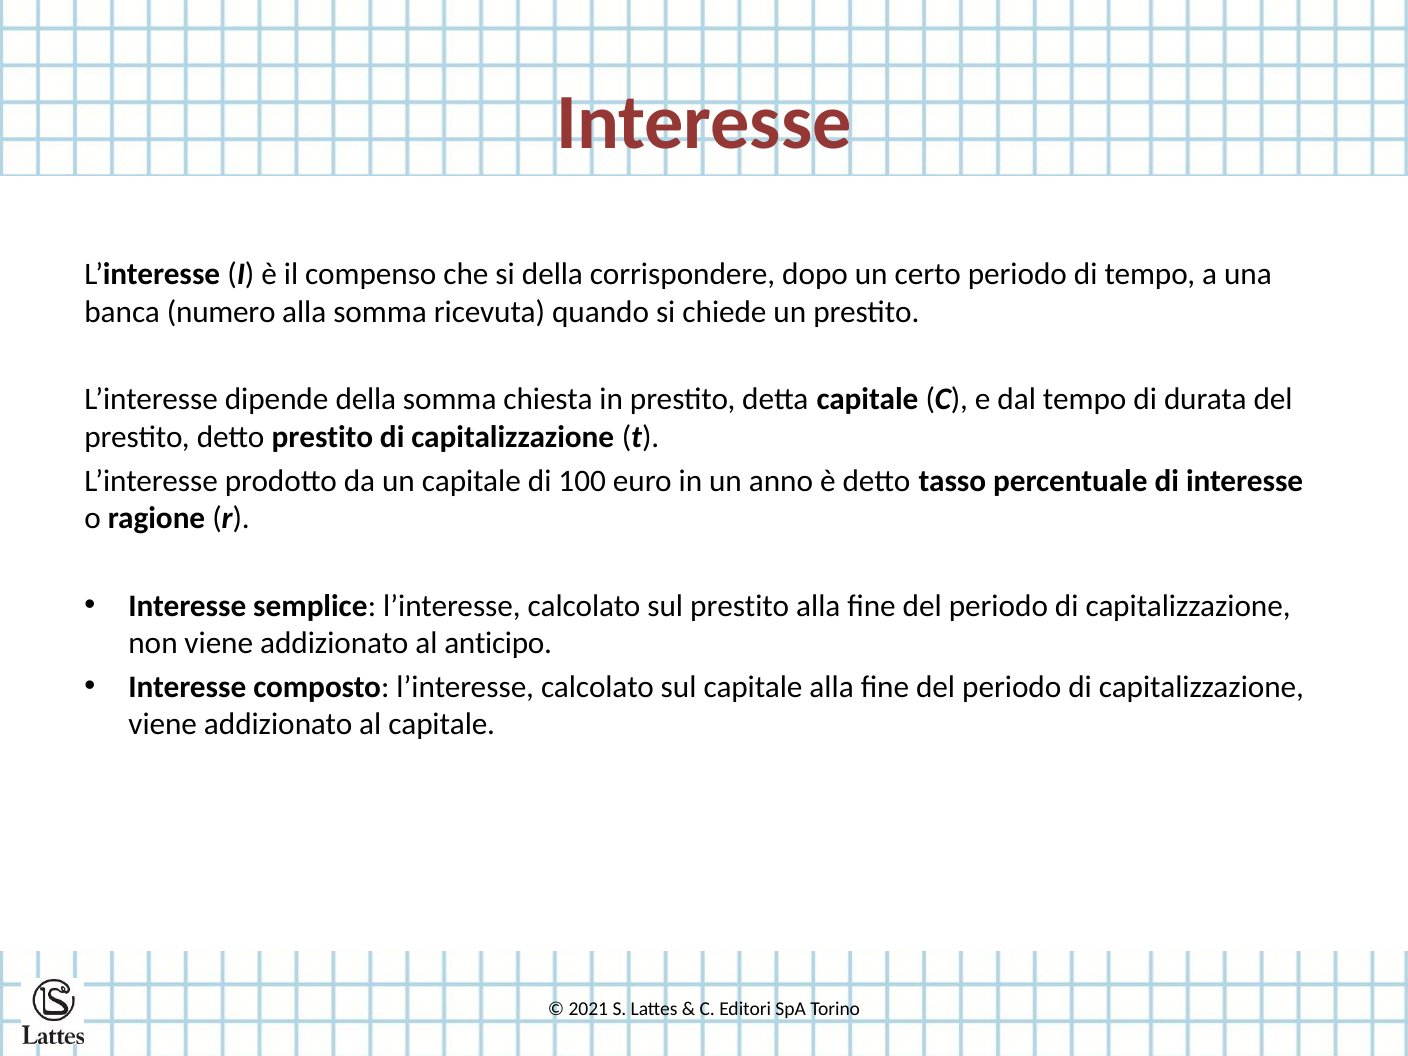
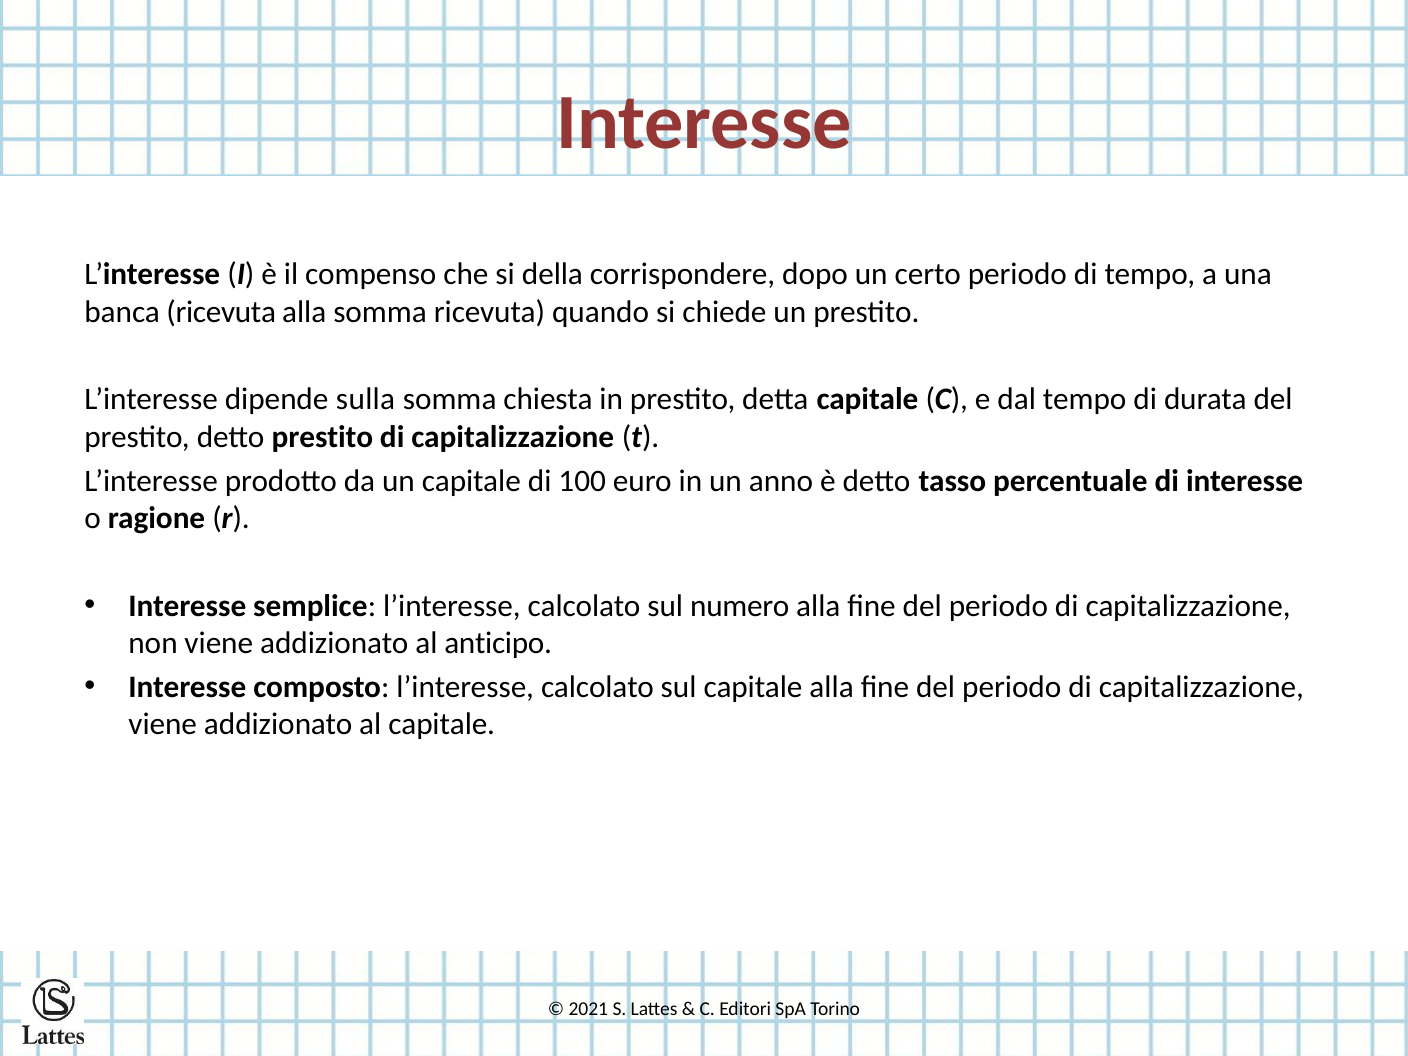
banca numero: numero -> ricevuta
dipende della: della -> sulla
sul prestito: prestito -> numero
